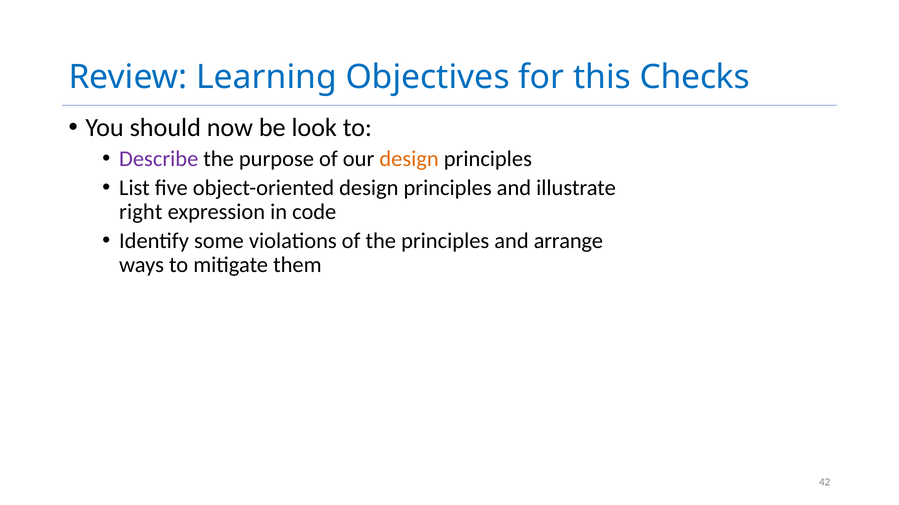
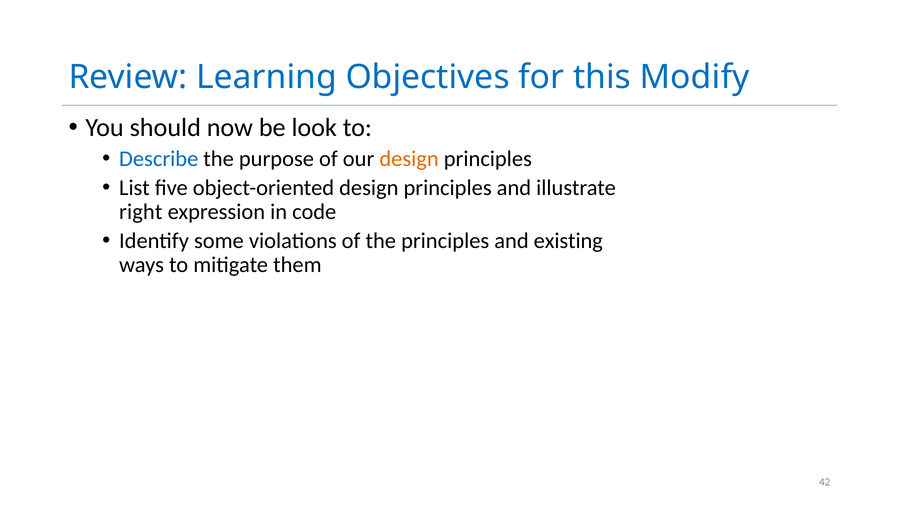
Checks: Checks -> Modify
Describe colour: purple -> blue
arrange: arrange -> existing
